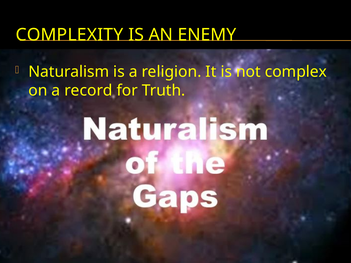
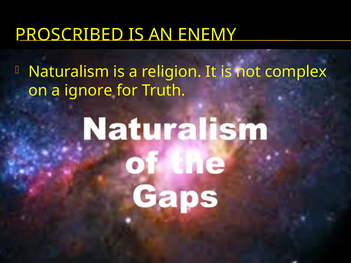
COMPLEXITY: COMPLEXITY -> PROSCRIBED
record: record -> ignore
